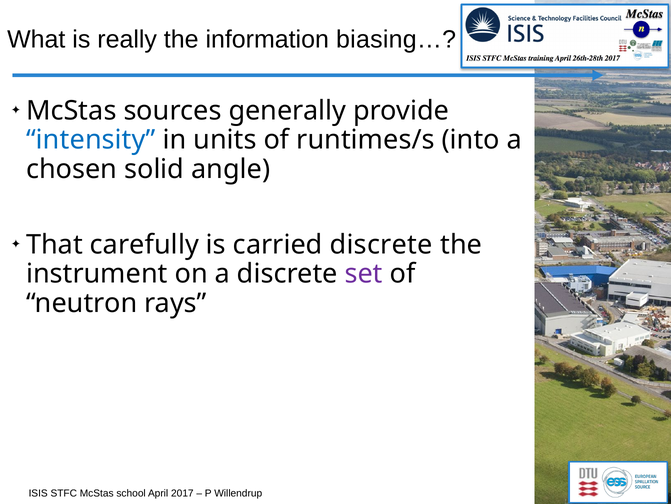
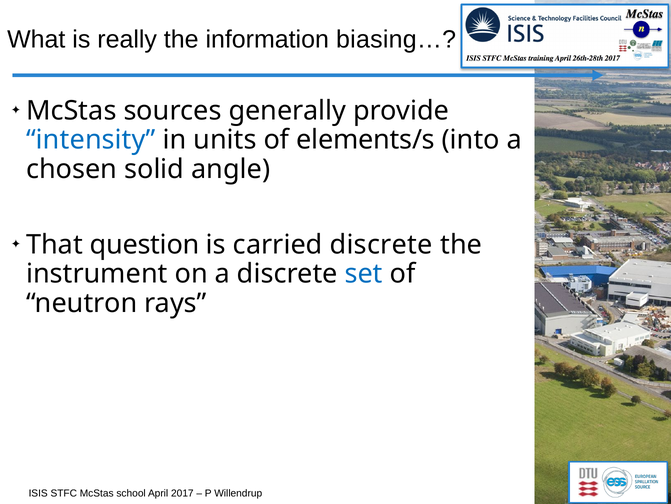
runtimes/s: runtimes/s -> elements/s
carefully: carefully -> question
set colour: purple -> blue
